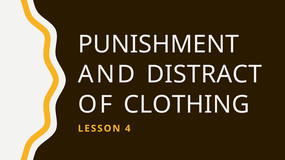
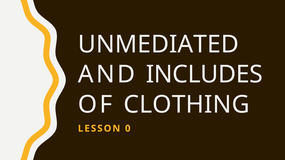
PUNISHMENT: PUNISHMENT -> UNMEDIATED
DISTRACT: DISTRACT -> INCLUDES
4: 4 -> 0
